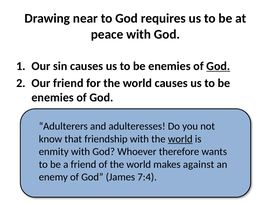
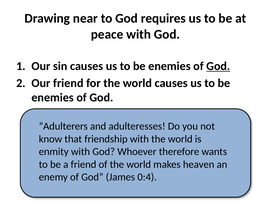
world at (180, 138) underline: present -> none
against: against -> heaven
7:4: 7:4 -> 0:4
